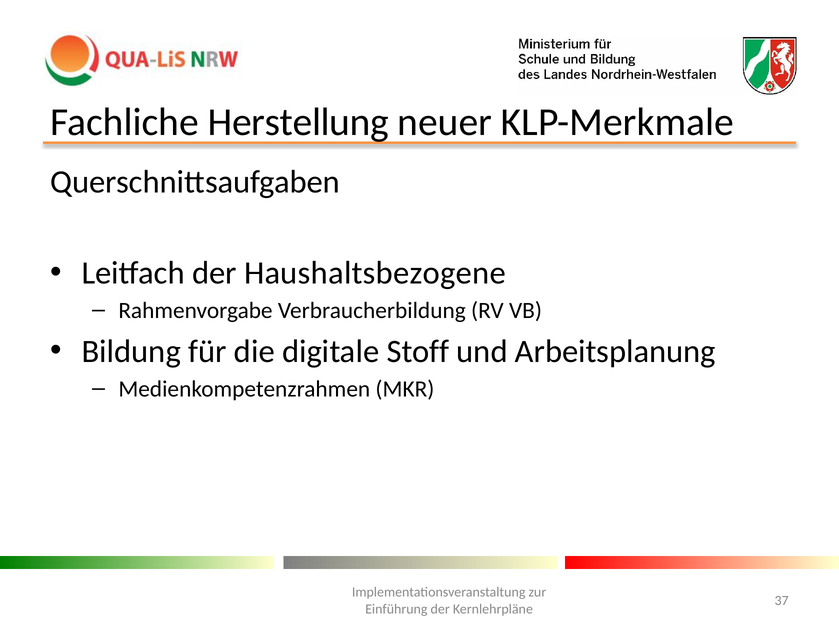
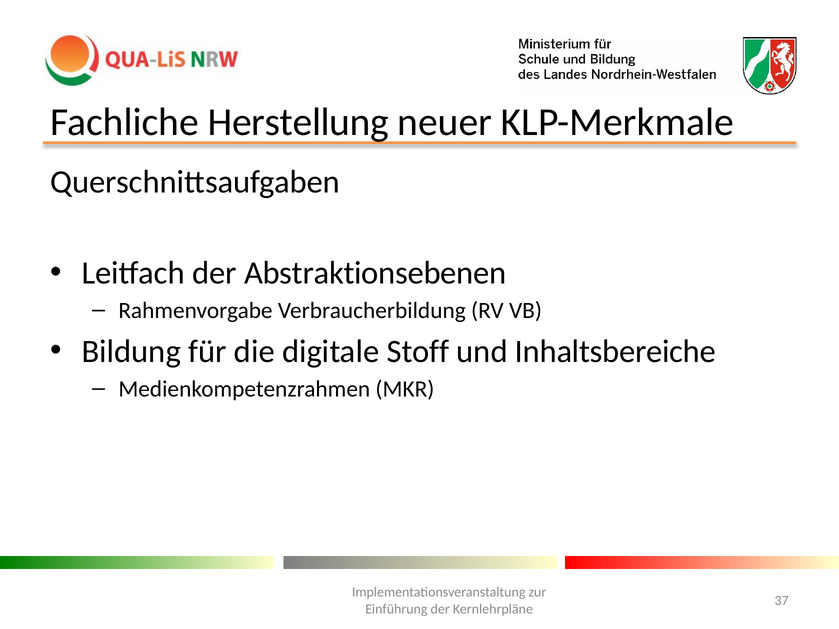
Haushaltsbezogene: Haushaltsbezogene -> Abstraktionsebenen
Arbeitsplanung: Arbeitsplanung -> Inhaltsbereiche
